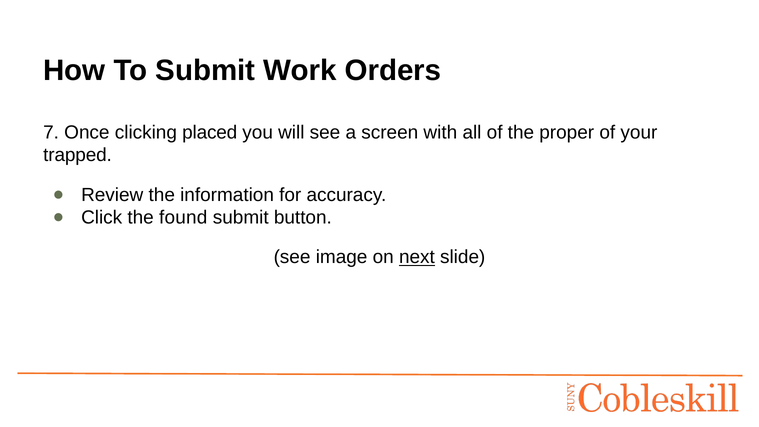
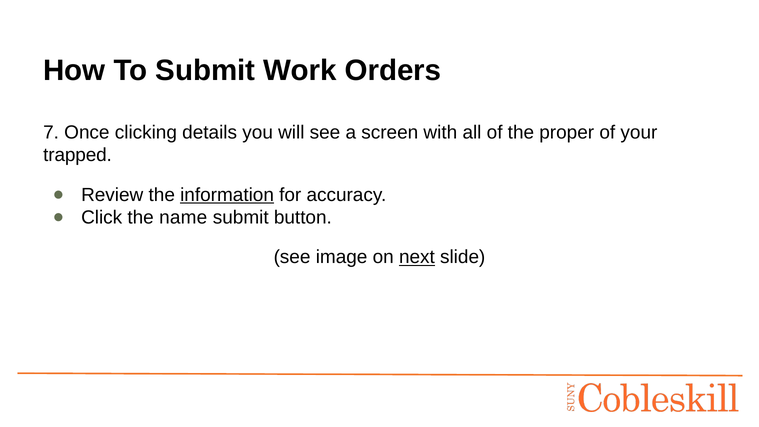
placed: placed -> details
information underline: none -> present
found: found -> name
